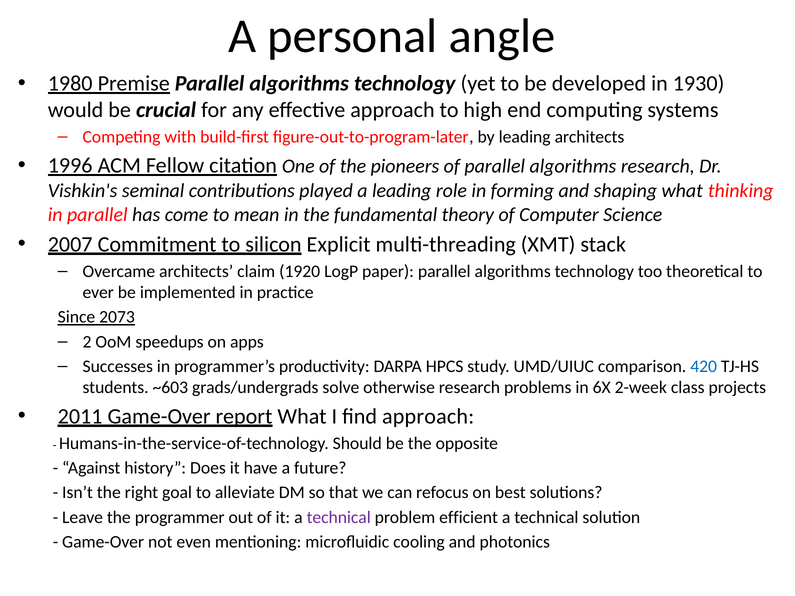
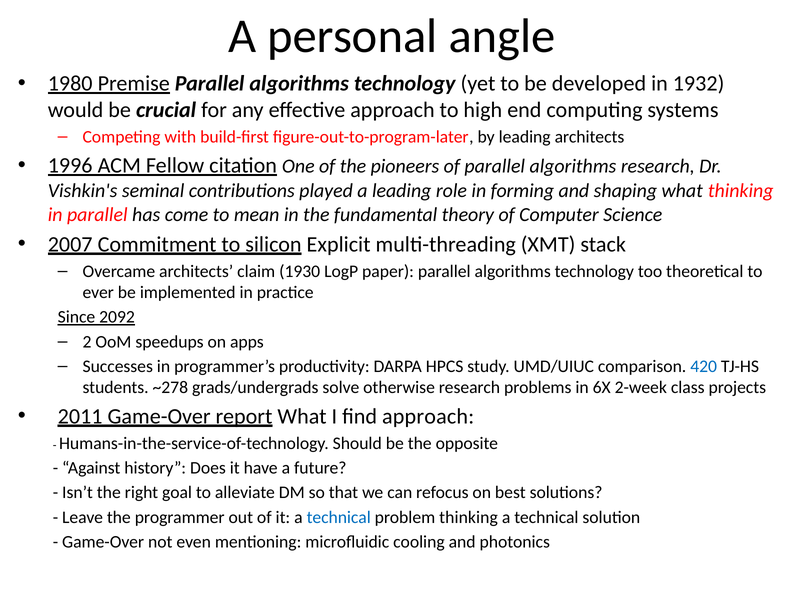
1930: 1930 -> 1932
1920: 1920 -> 1930
2073: 2073 -> 2092
~603: ~603 -> ~278
technical at (339, 518) colour: purple -> blue
problem efficient: efficient -> thinking
